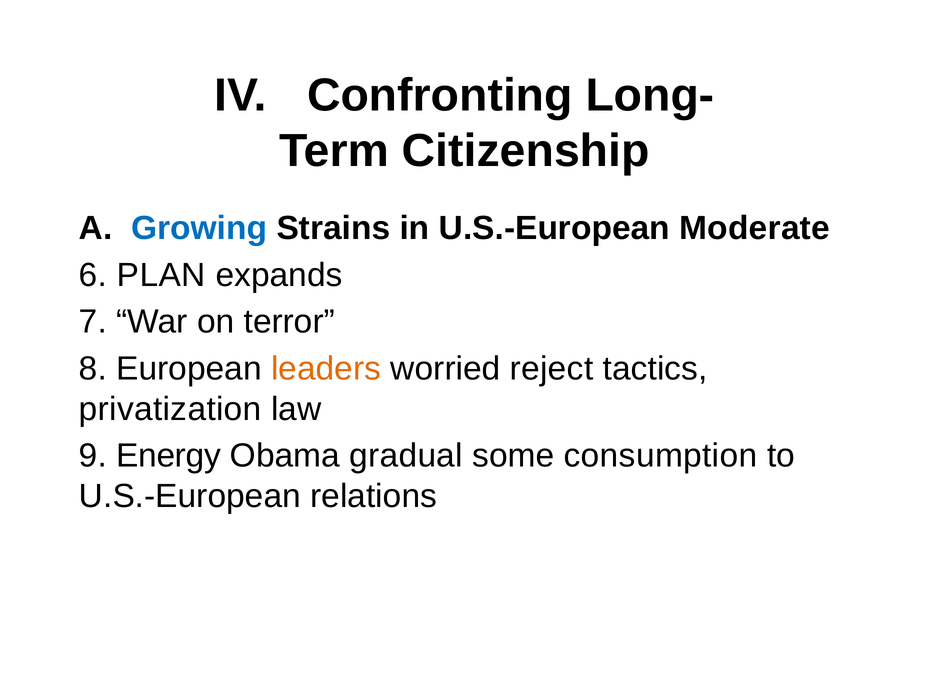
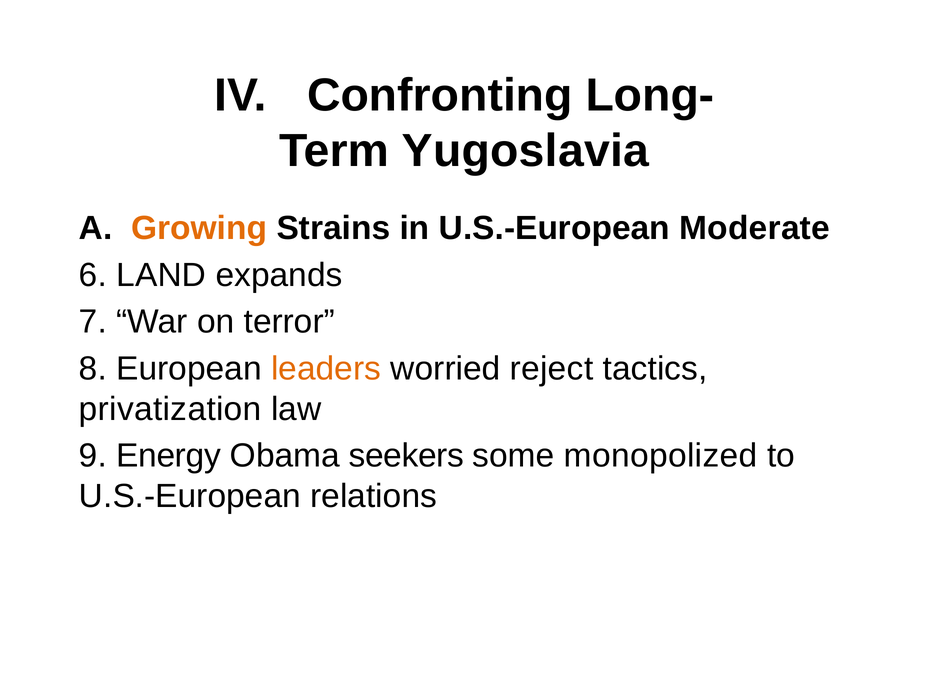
Citizenship: Citizenship -> Yugoslavia
Growing colour: blue -> orange
PLAN: PLAN -> LAND
gradual: gradual -> seekers
consumption: consumption -> monopolized
